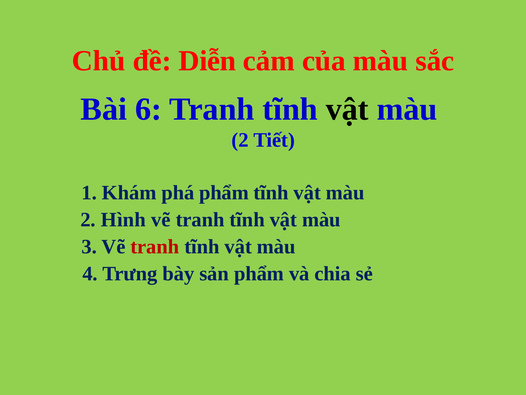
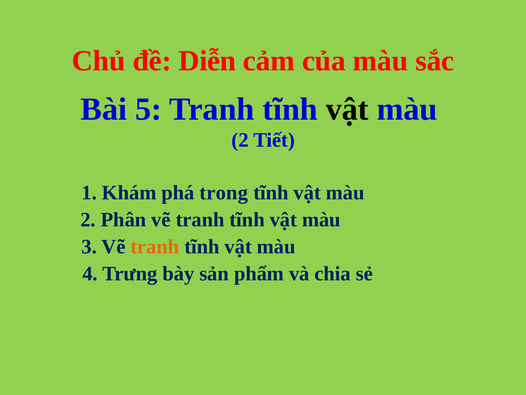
6: 6 -> 5
phá phẩm: phẩm -> trong
Hình: Hình -> Phân
tranh at (155, 246) colour: red -> orange
